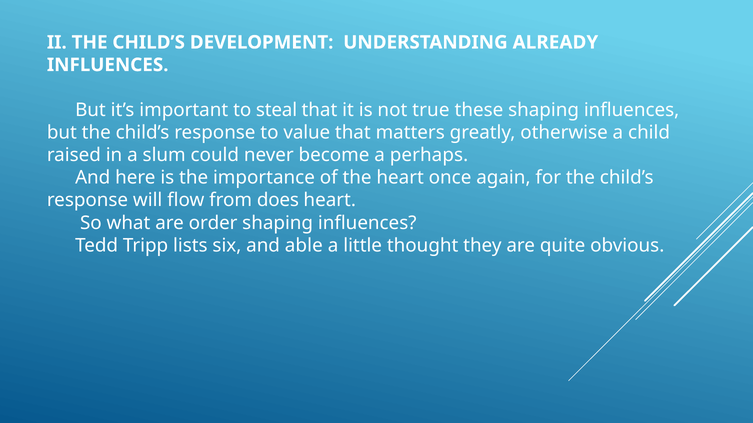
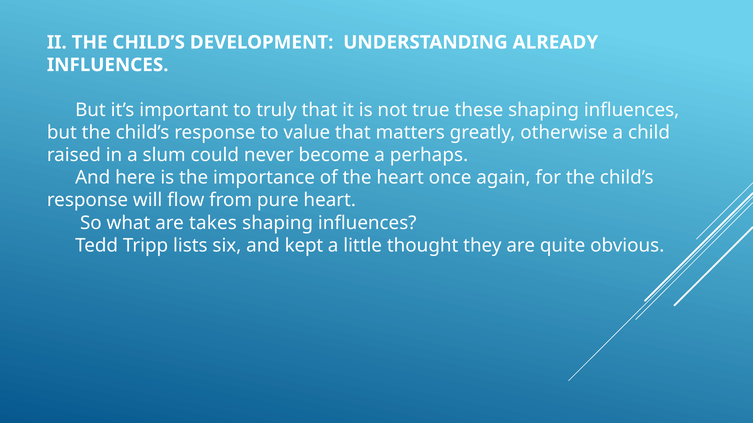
steal: steal -> truly
does: does -> pure
order: order -> takes
able: able -> kept
